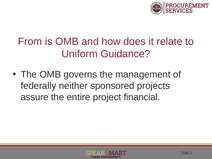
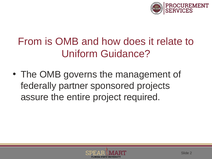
neither: neither -> partner
financial: financial -> required
